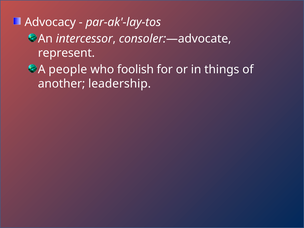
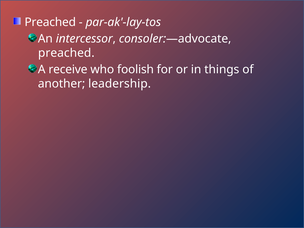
Advocacy at (50, 22): Advocacy -> Preached
represent at (66, 53): represent -> preached
people: people -> receive
